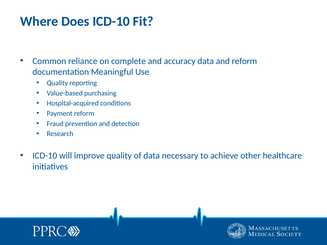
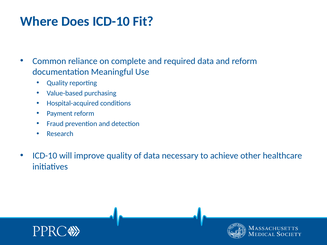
accuracy: accuracy -> required
